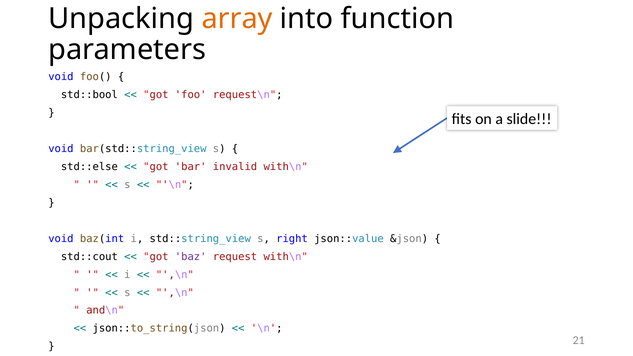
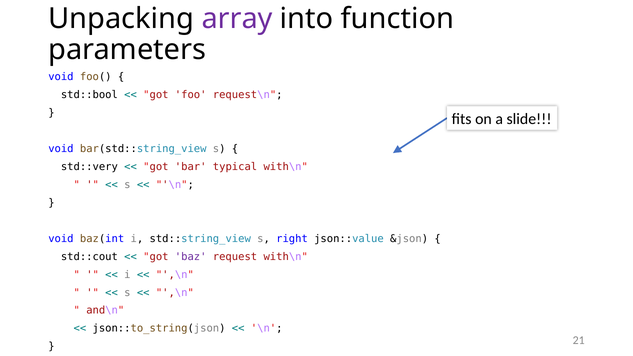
array colour: orange -> purple
std::else: std::else -> std::very
invalid: invalid -> typical
